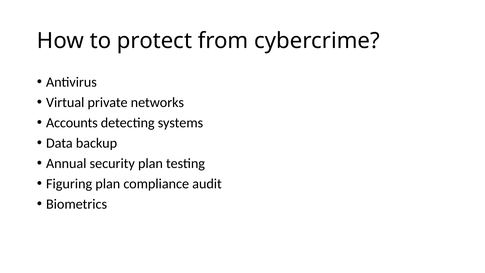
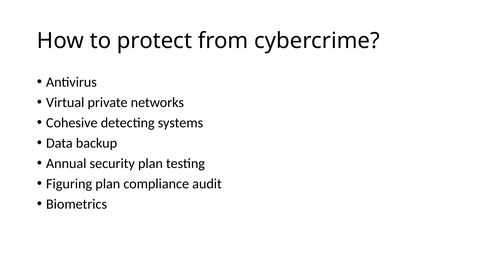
Accounts: Accounts -> Cohesive
